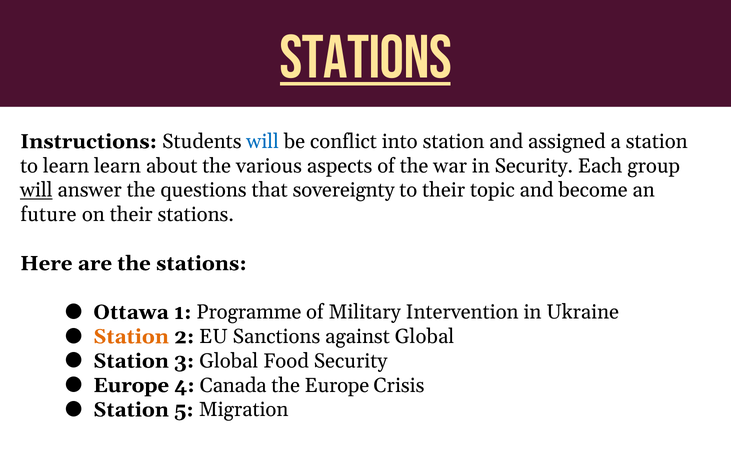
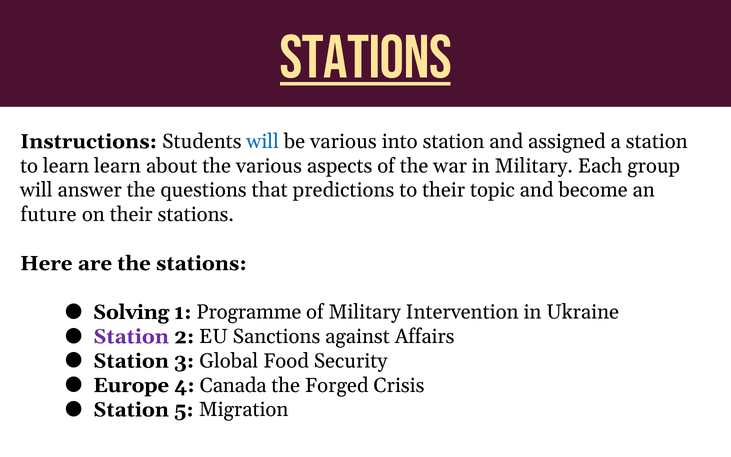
be conflict: conflict -> various
in Security: Security -> Military
will at (36, 190) underline: present -> none
sovereignty: sovereignty -> predictions
Ottawa: Ottawa -> Solving
Station at (131, 336) colour: orange -> purple
against Global: Global -> Affairs
the Europe: Europe -> Forged
